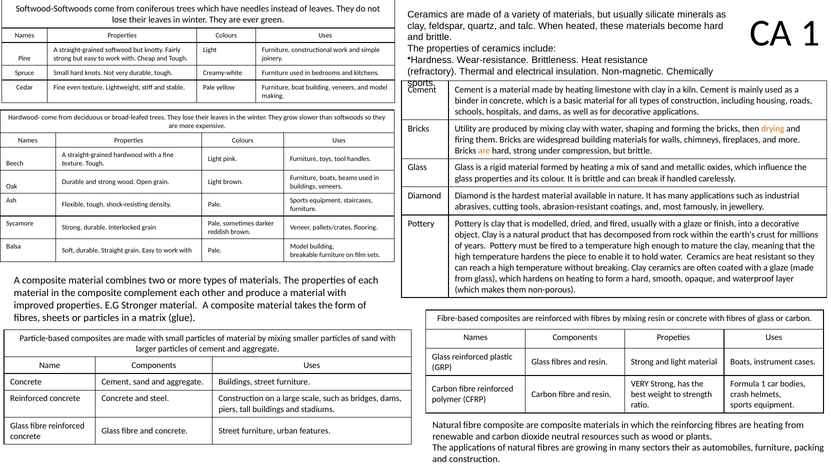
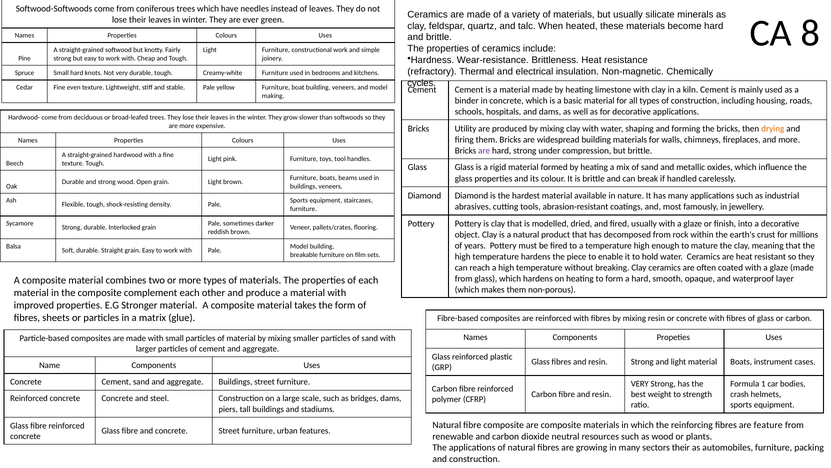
CA 1: 1 -> 8
sports at (422, 83): sports -> cycles
are at (484, 150) colour: orange -> purple
are heating: heating -> feature
